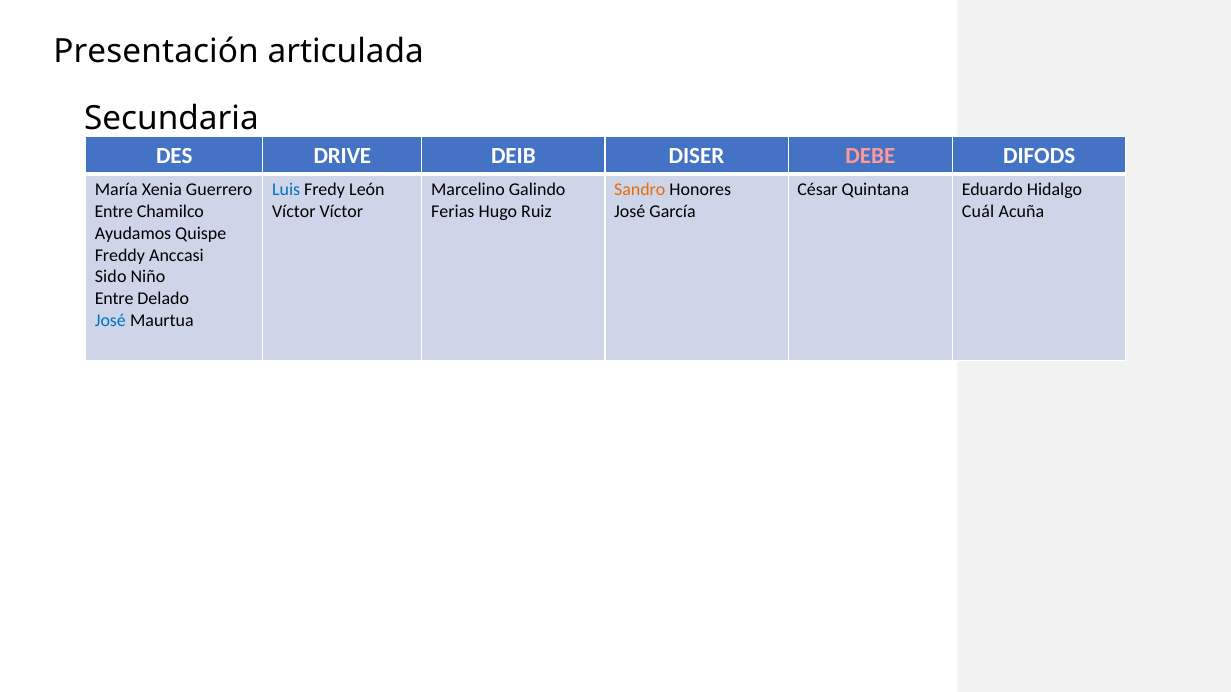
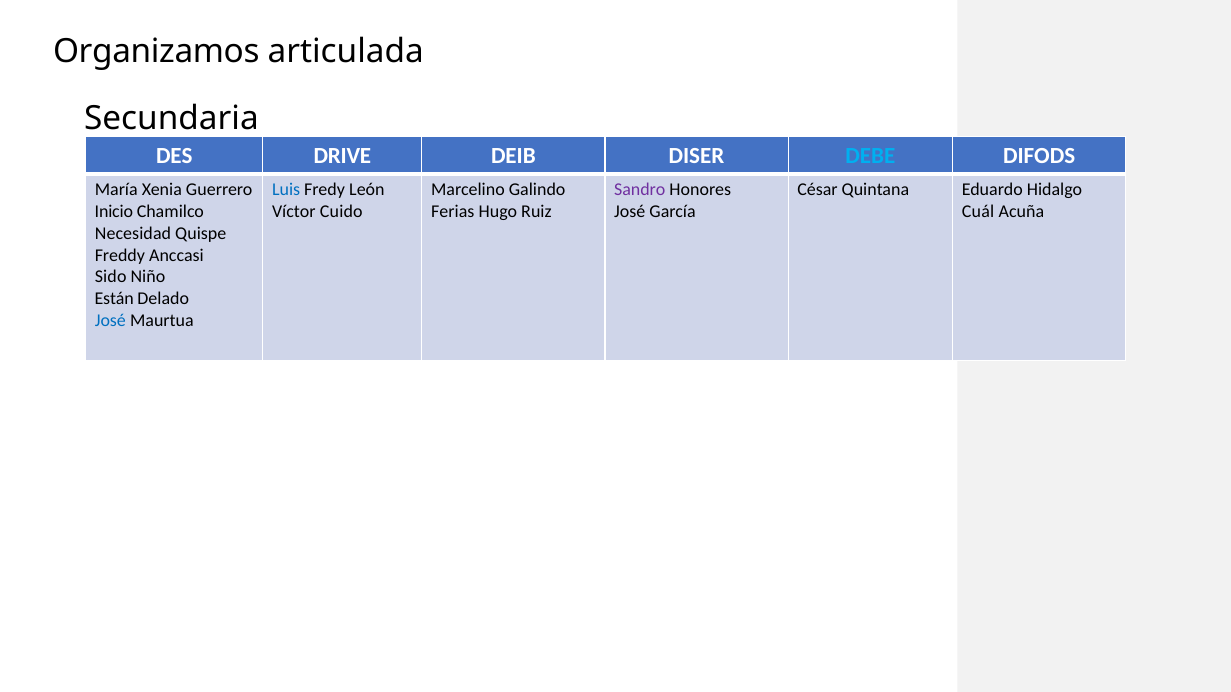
Presentación: Presentación -> Organizamos
DEBE colour: pink -> light blue
Sandro colour: orange -> purple
Entre at (114, 212): Entre -> Inicio
Víctor Víctor: Víctor -> Cuido
Ayudamos: Ayudamos -> Necesidad
Entre at (114, 299): Entre -> Están
